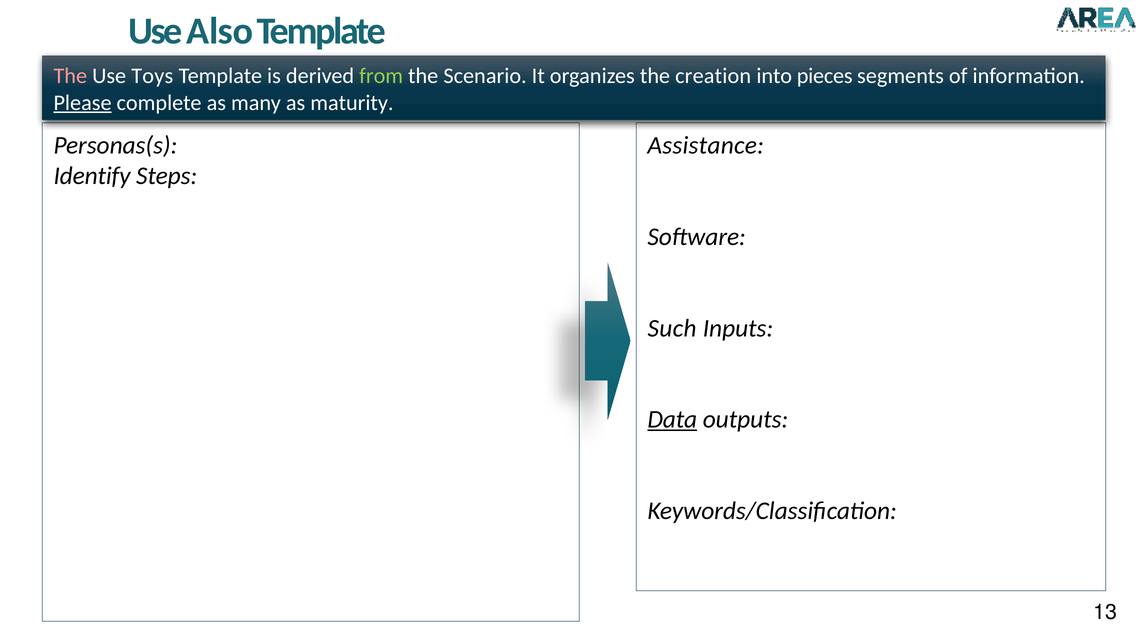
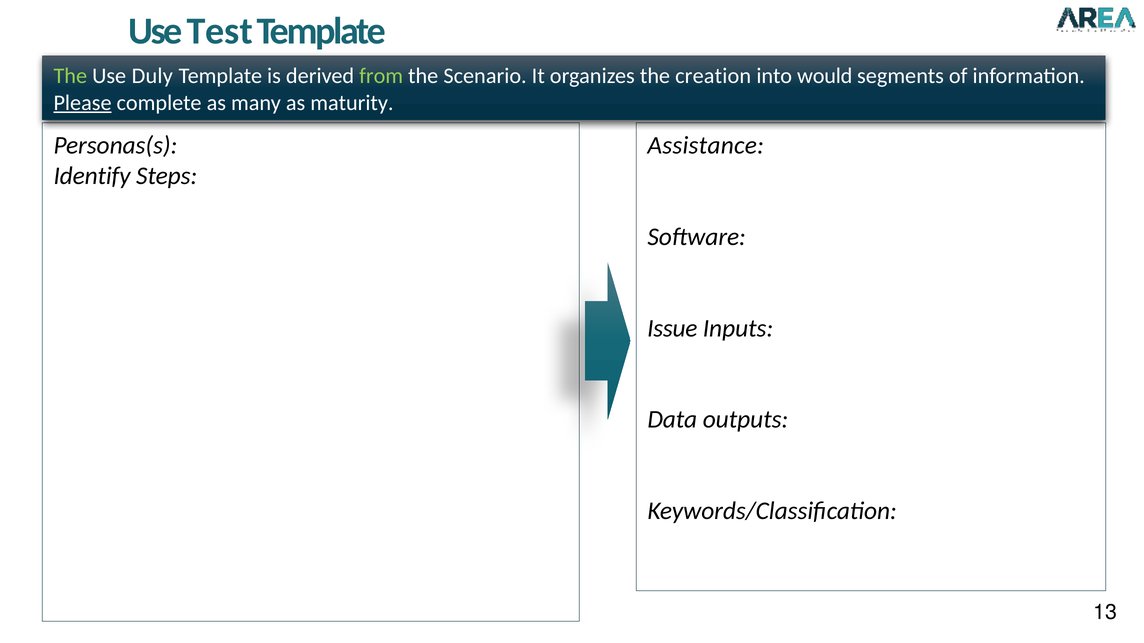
Also: Also -> Test
The at (70, 76) colour: pink -> light green
Toys: Toys -> Duly
pieces: pieces -> would
Such: Such -> Issue
Data underline: present -> none
